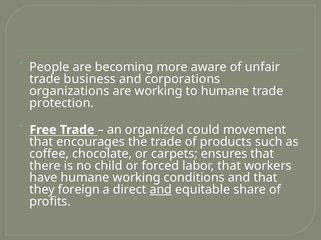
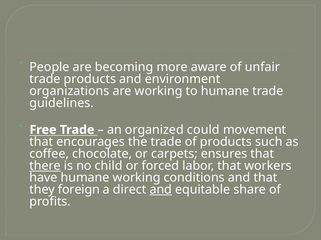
trade business: business -> products
corporations: corporations -> environment
protection: protection -> guidelines
there underline: none -> present
